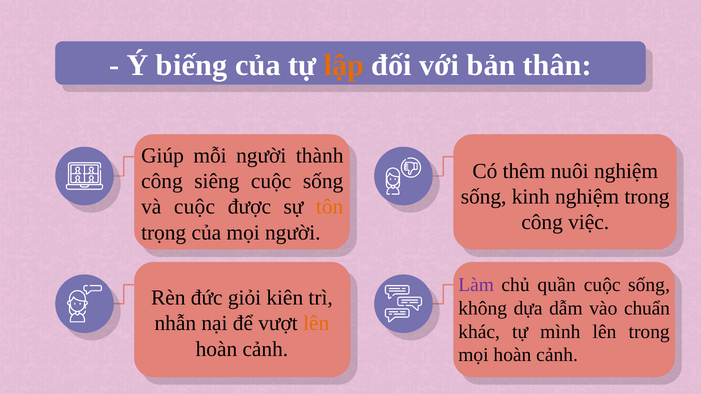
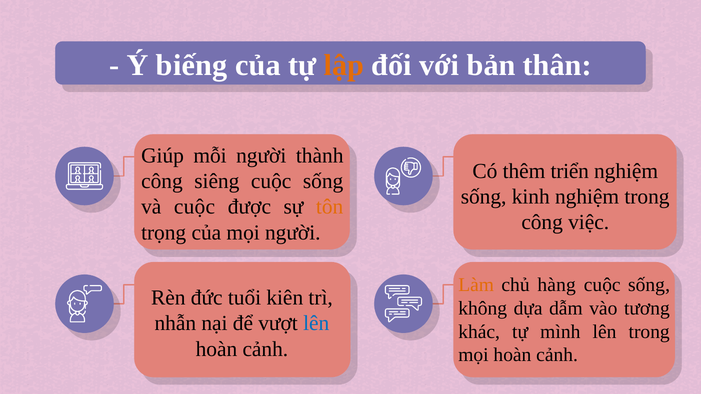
nuôi: nuôi -> triển
Làm colour: purple -> orange
quần: quần -> hàng
giỏi: giỏi -> tuổi
chuẩn: chuẩn -> tương
lên at (316, 324) colour: orange -> blue
